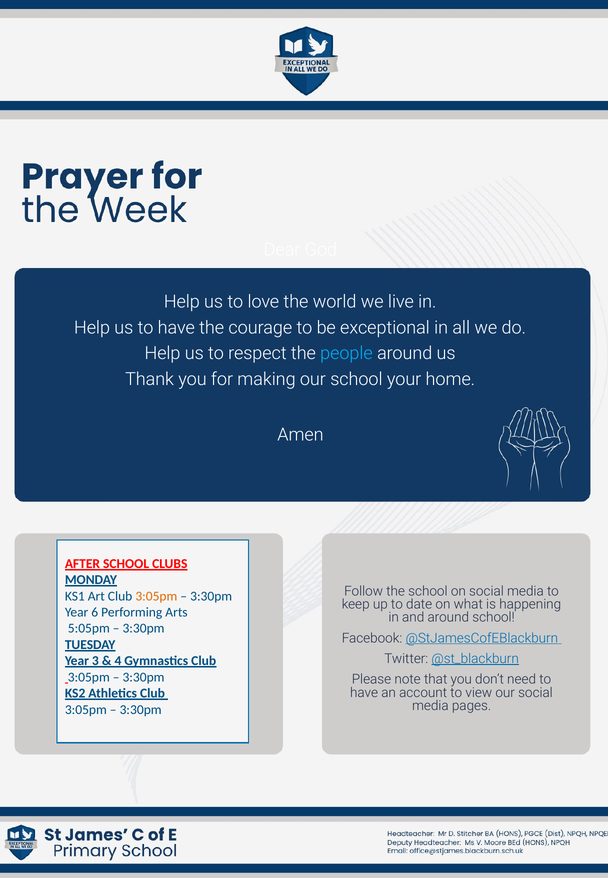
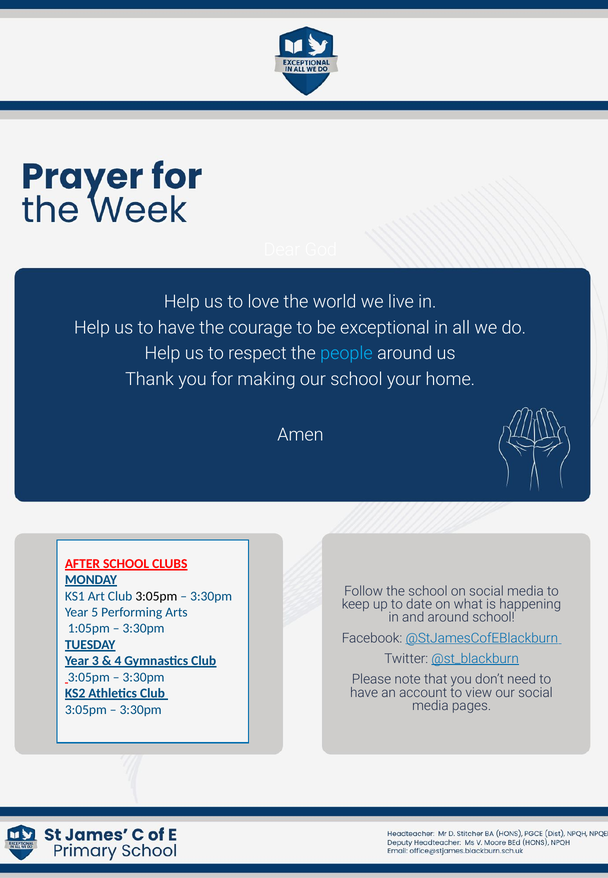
3:05pm at (156, 596) colour: orange -> black
6: 6 -> 5
5:05pm: 5:05pm -> 1:05pm
